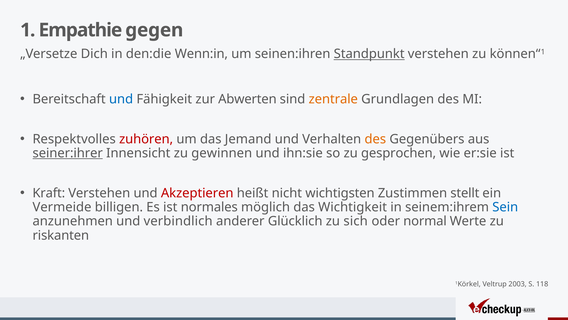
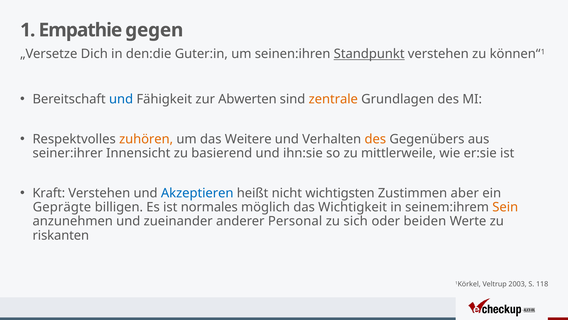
Wenn:in: Wenn:in -> Guter:in
zuhören colour: red -> orange
Jemand: Jemand -> Weitere
seiner:ihrer underline: present -> none
gewinnen: gewinnen -> basierend
gesprochen: gesprochen -> mittlerweile
Akzeptieren colour: red -> blue
stellt: stellt -> aber
Vermeide: Vermeide -> Geprägte
Sein colour: blue -> orange
verbindlich: verbindlich -> zueinander
Glücklich: Glücklich -> Personal
normal: normal -> beiden
